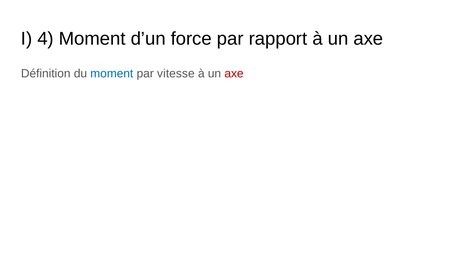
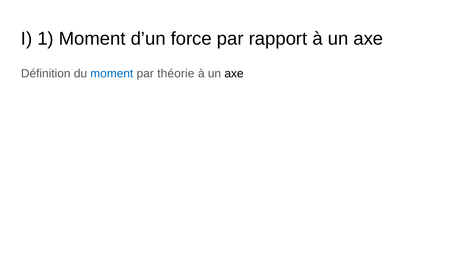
4: 4 -> 1
vitesse: vitesse -> théorie
axe at (234, 74) colour: red -> black
